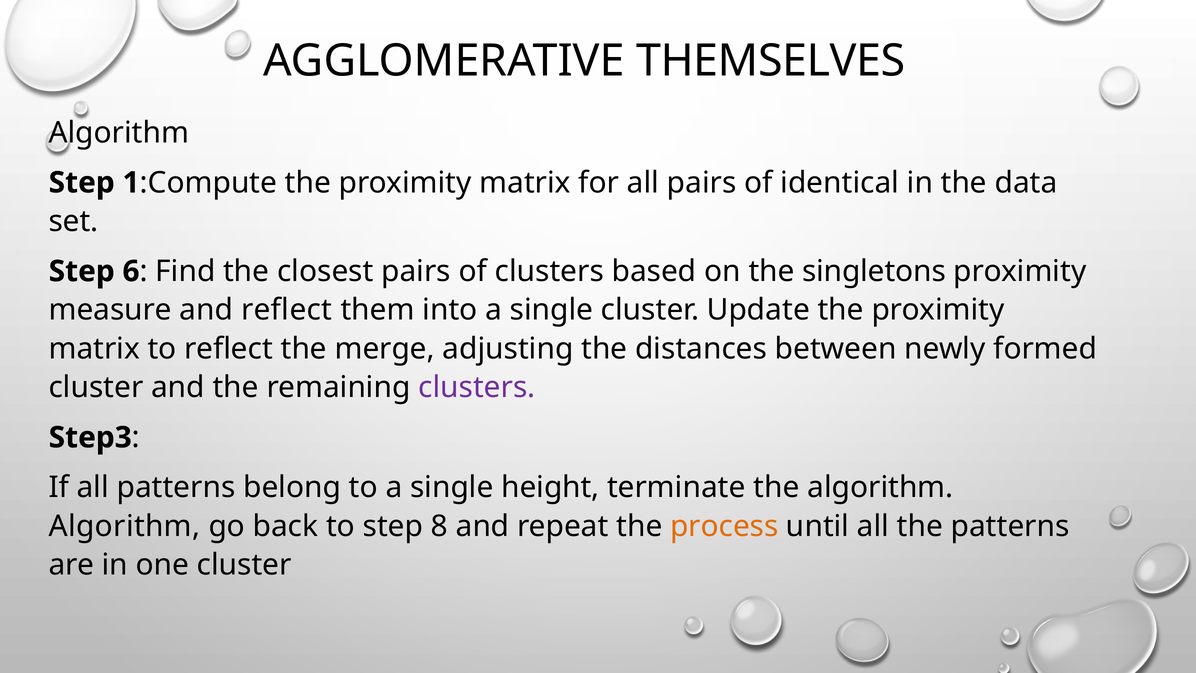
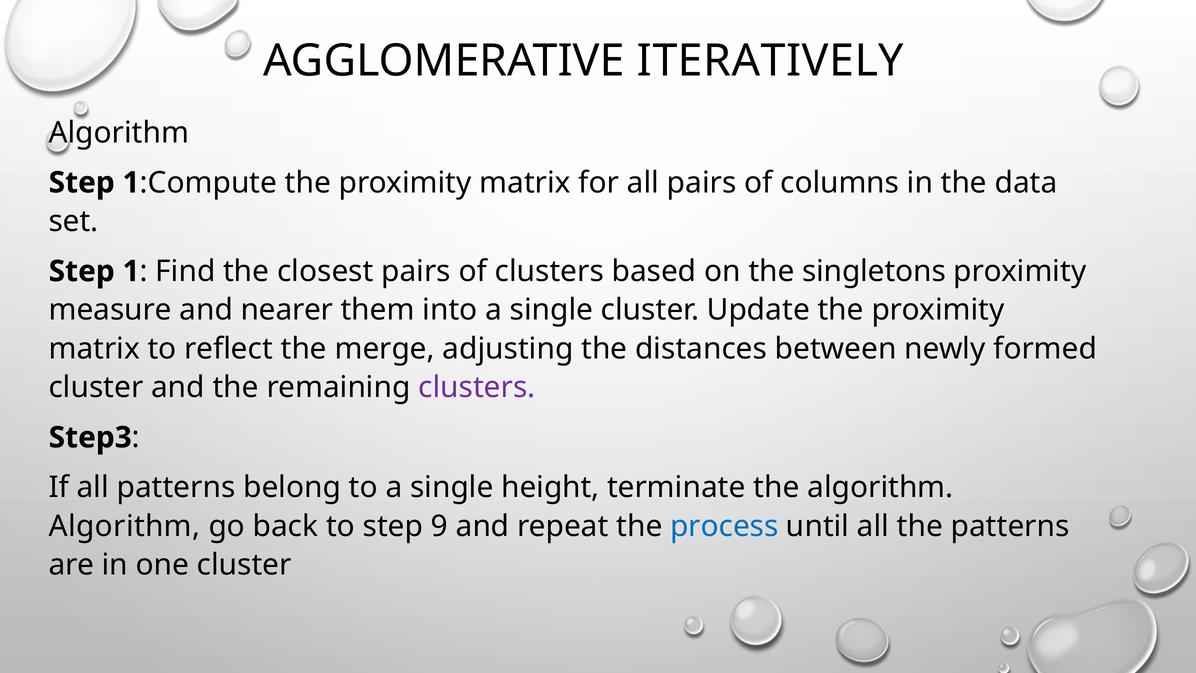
THEMSELVES: THEMSELVES -> ITERATIVELY
identical: identical -> columns
6 at (131, 271): 6 -> 1
and reflect: reflect -> nearer
8: 8 -> 9
process colour: orange -> blue
